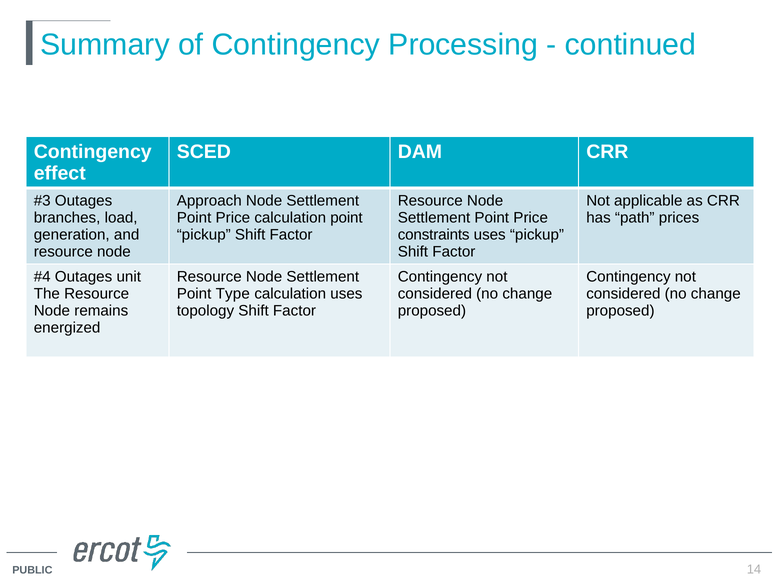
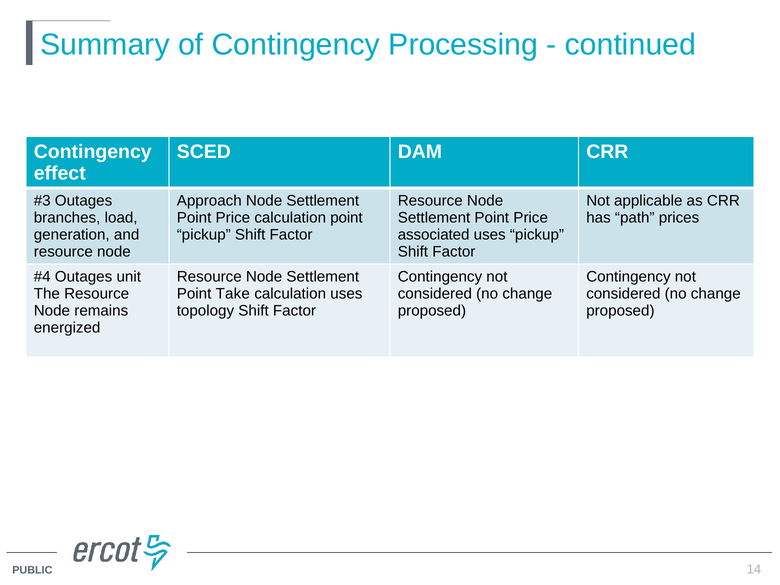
constraints: constraints -> associated
Type: Type -> Take
